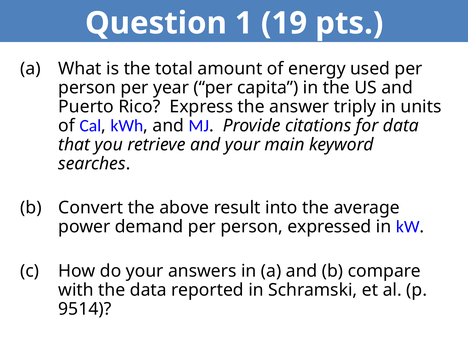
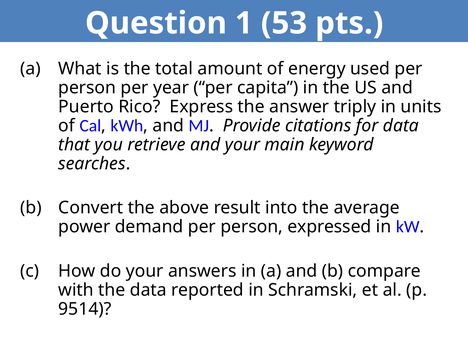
19: 19 -> 53
